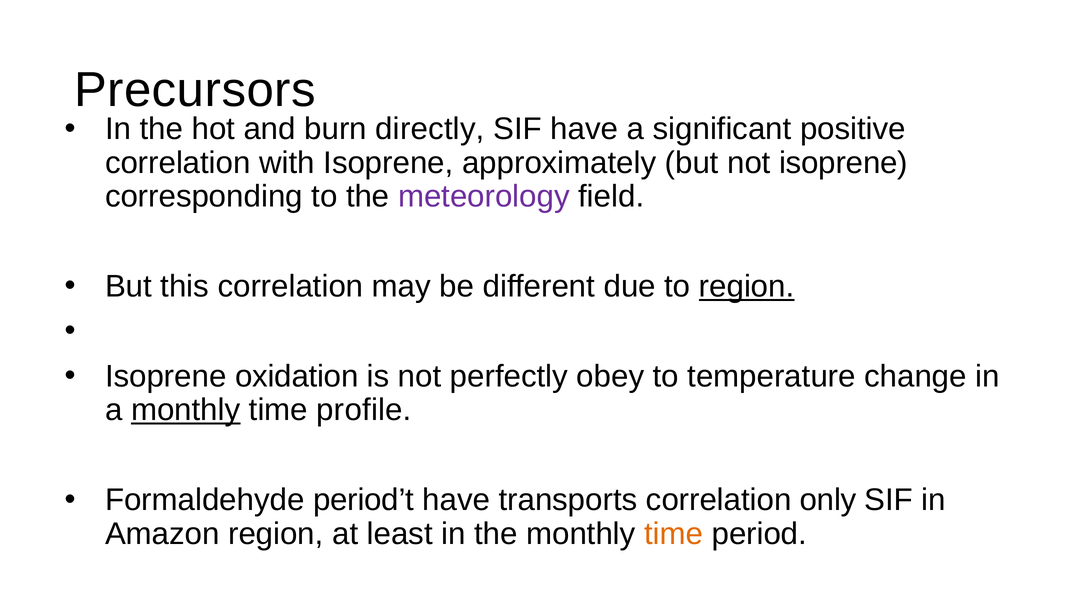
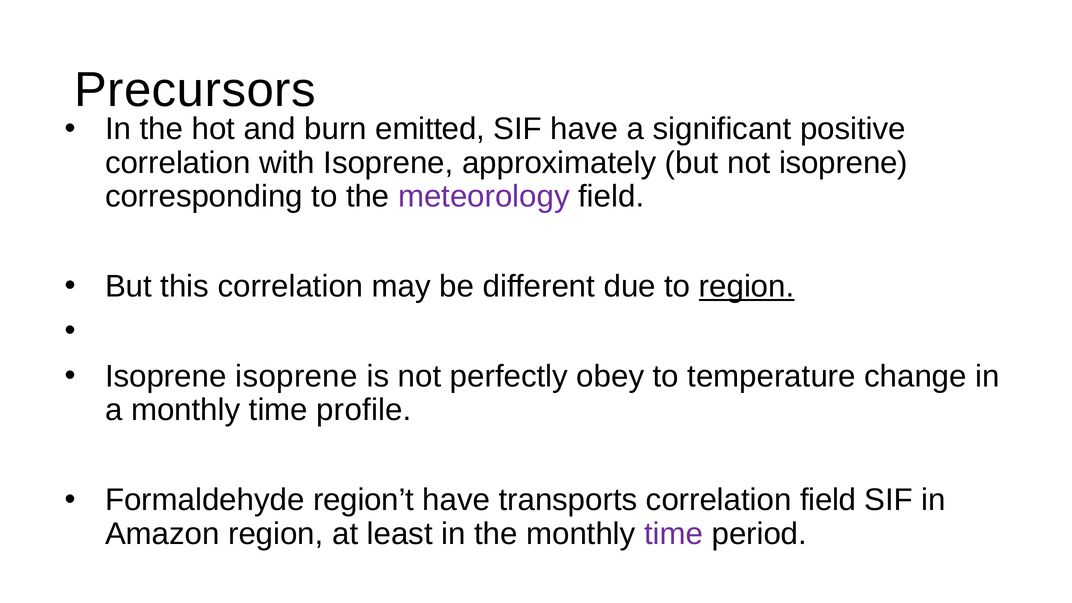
directly: directly -> emitted
Isoprene oxidation: oxidation -> isoprene
monthly at (186, 410) underline: present -> none
period’t: period’t -> region’t
correlation only: only -> field
time at (674, 534) colour: orange -> purple
